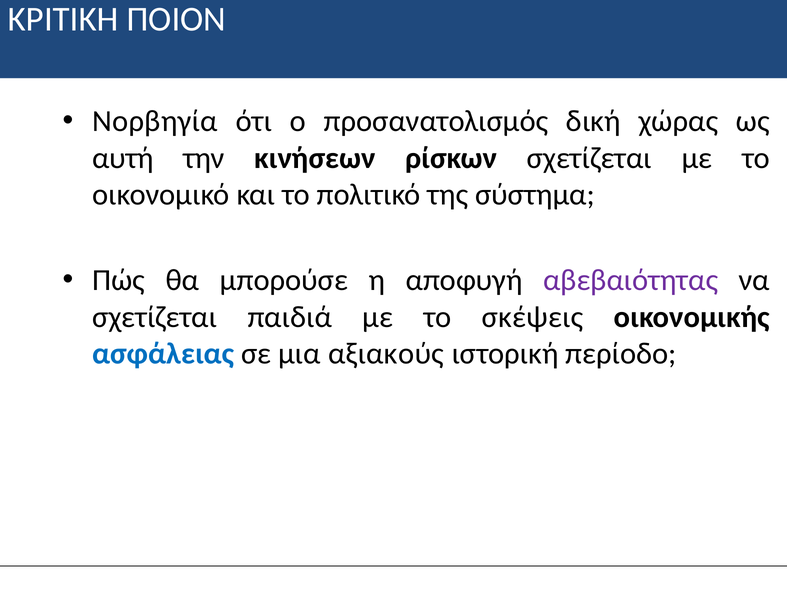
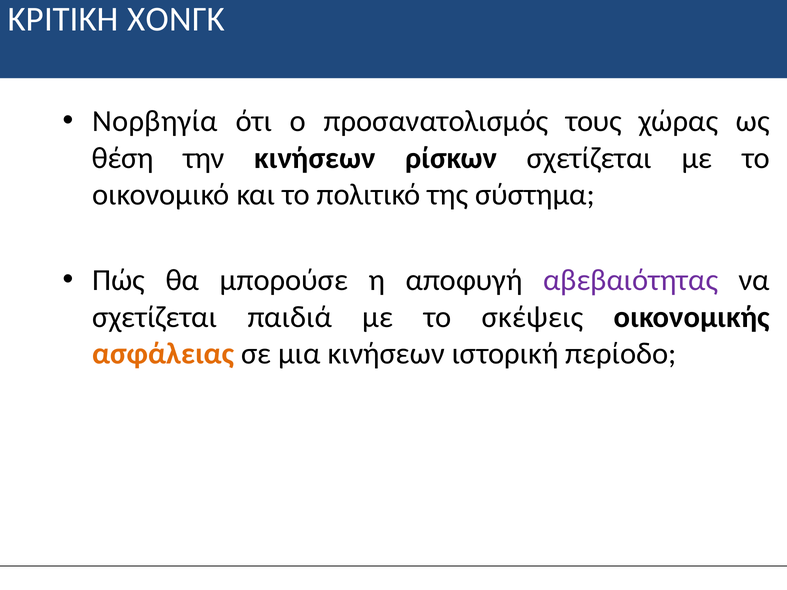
ΠΟΙΟΝ: ΠΟΙΟΝ -> ΧΟΝΓΚ
δική: δική -> τους
αυτή: αυτή -> θέση
ασφάλειας colour: blue -> orange
μια αξιακούς: αξιακούς -> κινήσεων
